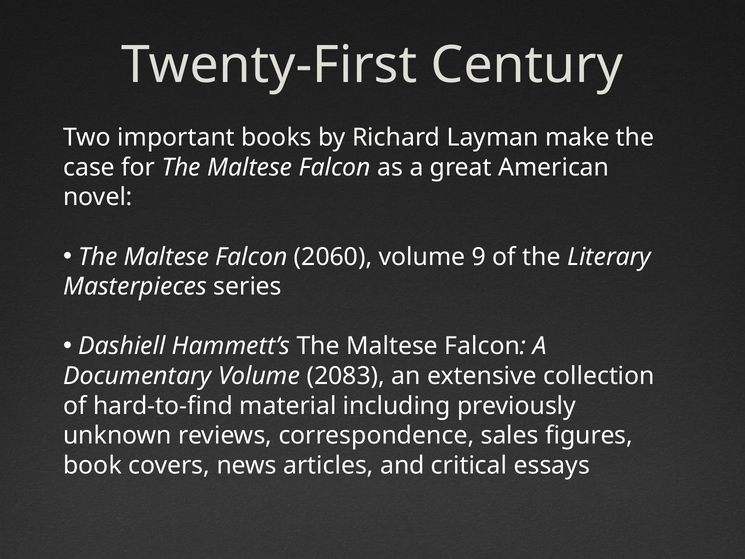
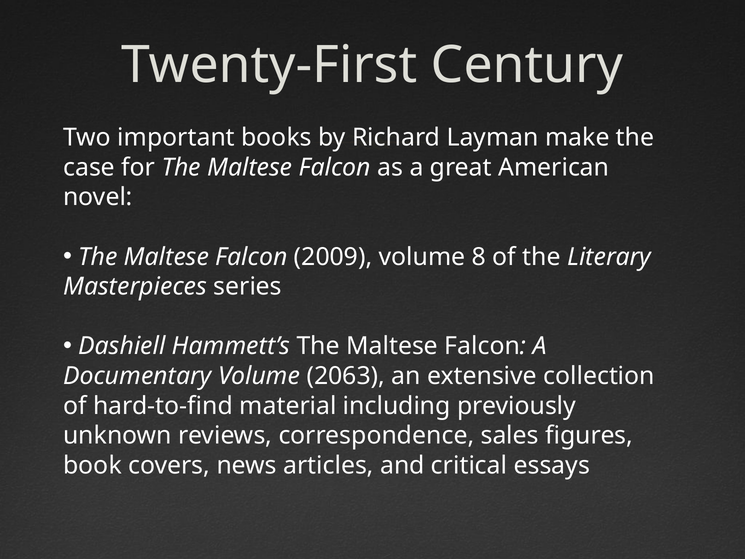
2060: 2060 -> 2009
9: 9 -> 8
2083: 2083 -> 2063
